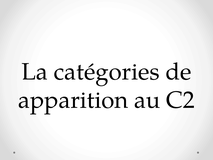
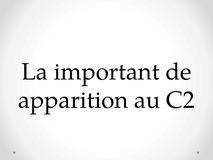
catégories: catégories -> important
